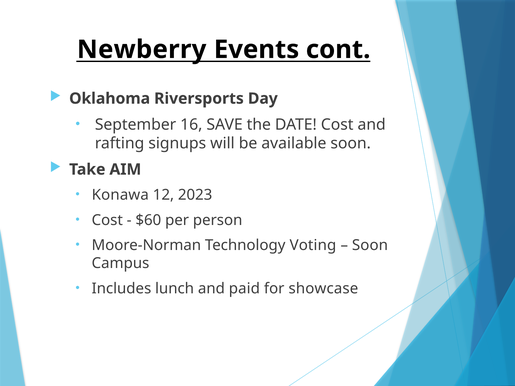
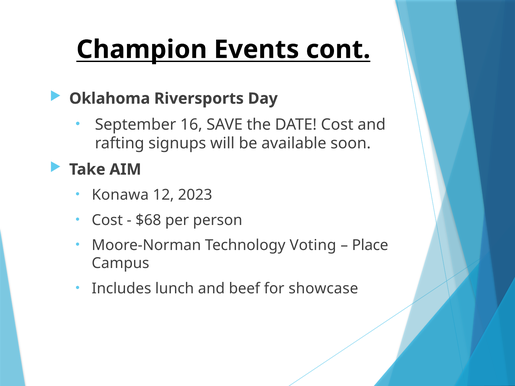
Newberry: Newberry -> Champion
$60: $60 -> $68
Soon at (370, 245): Soon -> Place
paid: paid -> beef
